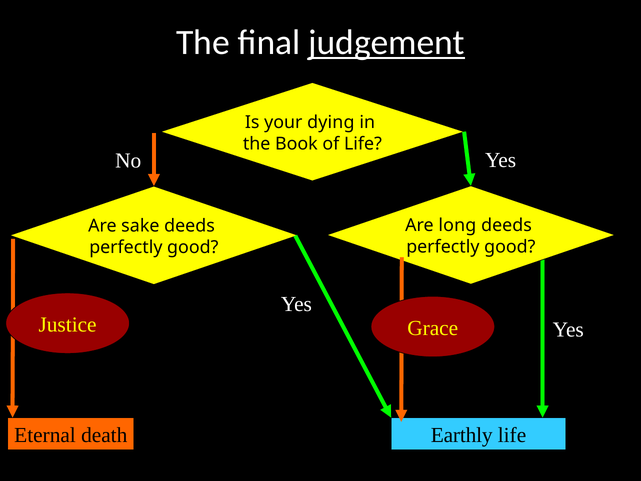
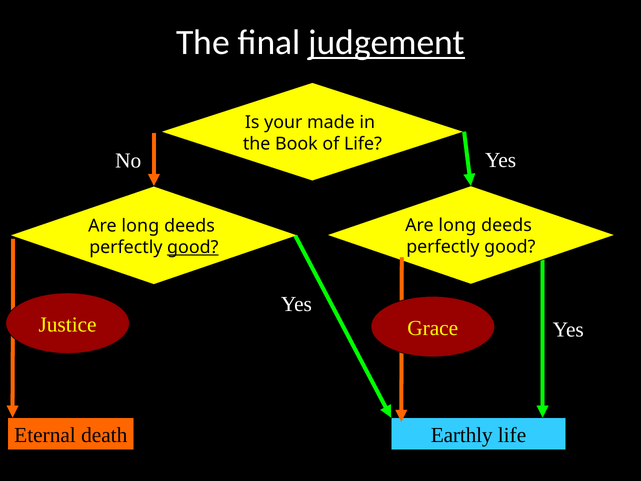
dying: dying -> made
sake at (140, 226): sake -> long
good at (193, 247) underline: none -> present
